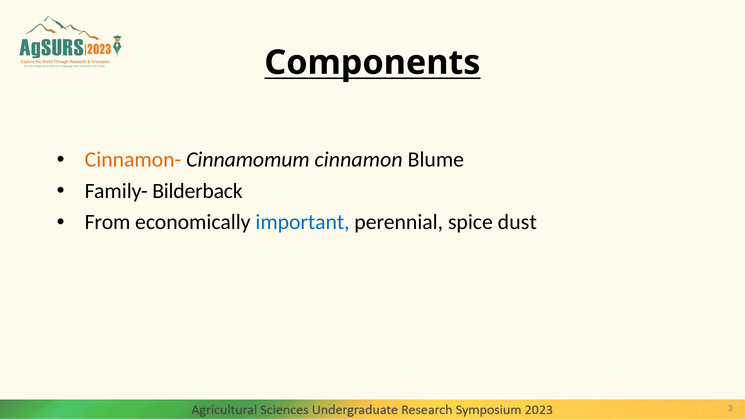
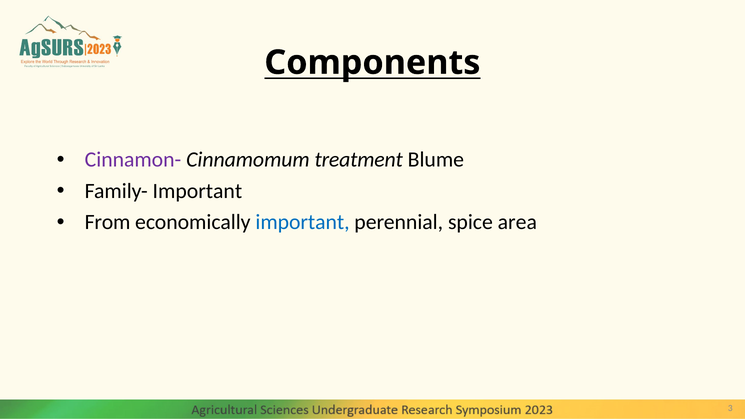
Cinnamon- colour: orange -> purple
cinnamon: cinnamon -> treatment
Family- Bilderback: Bilderback -> Important
dust: dust -> area
